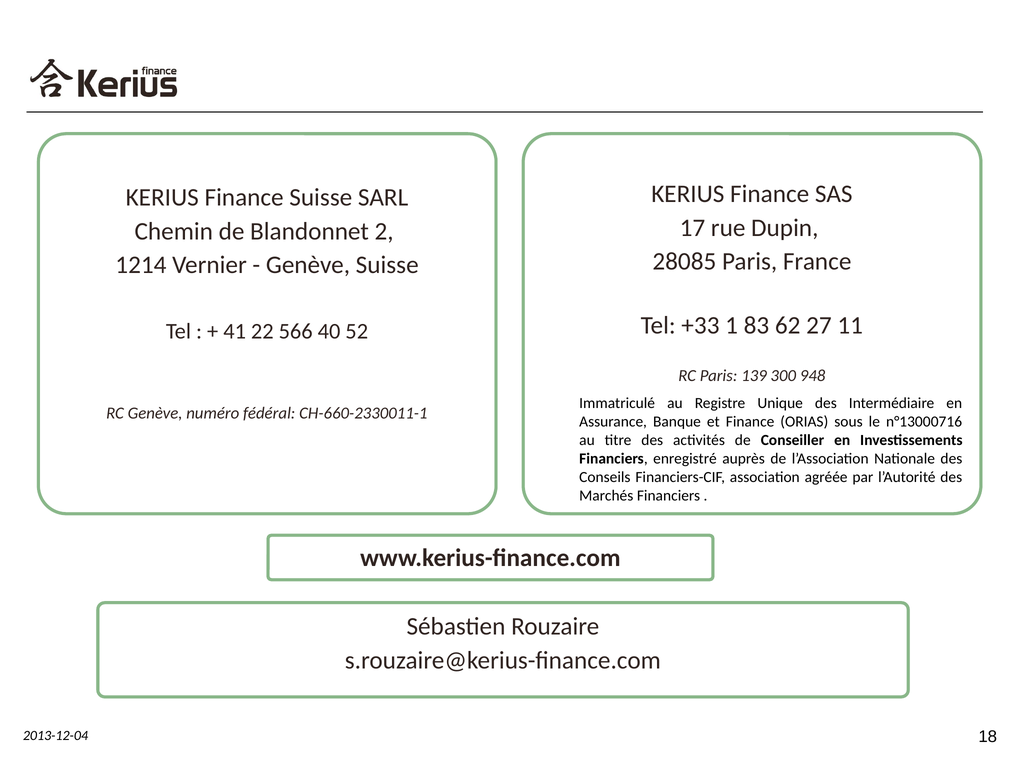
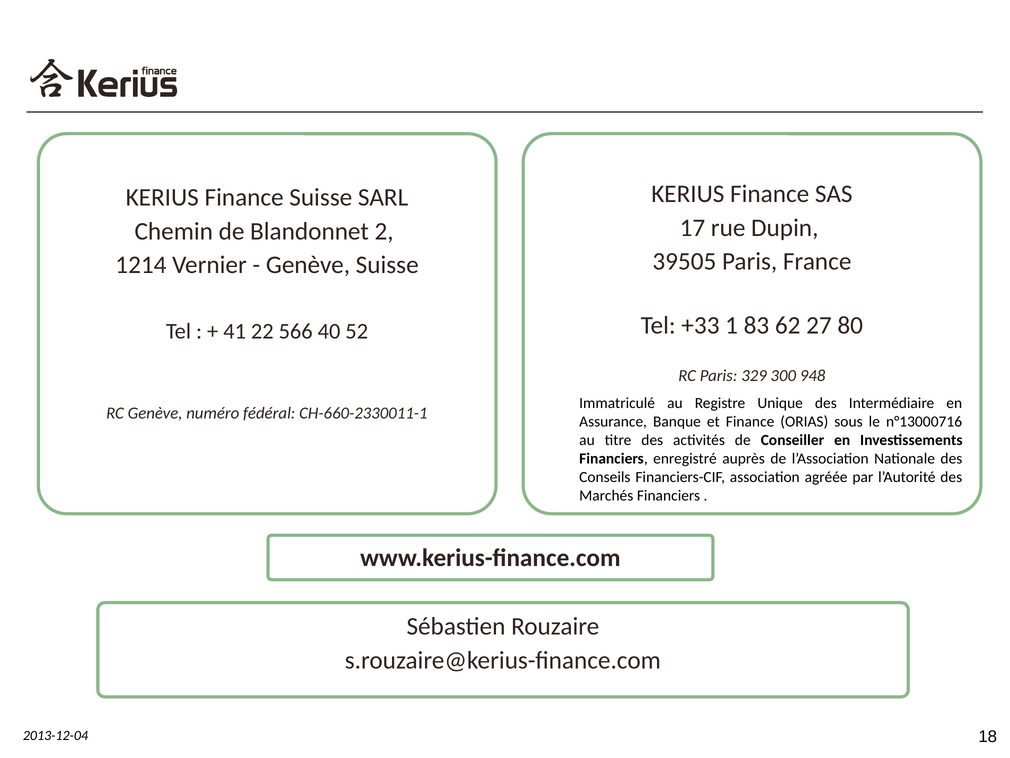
28085: 28085 -> 39505
11: 11 -> 80
139: 139 -> 329
